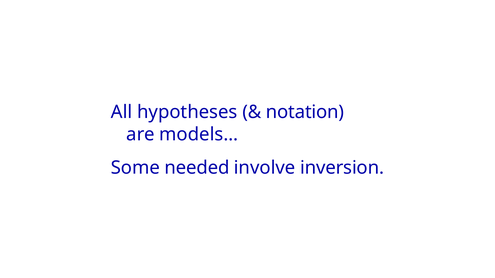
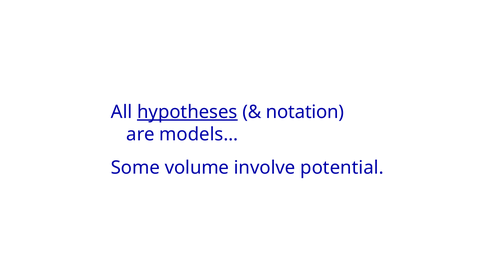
hypotheses underline: none -> present
needed: needed -> volume
inversion: inversion -> potential
